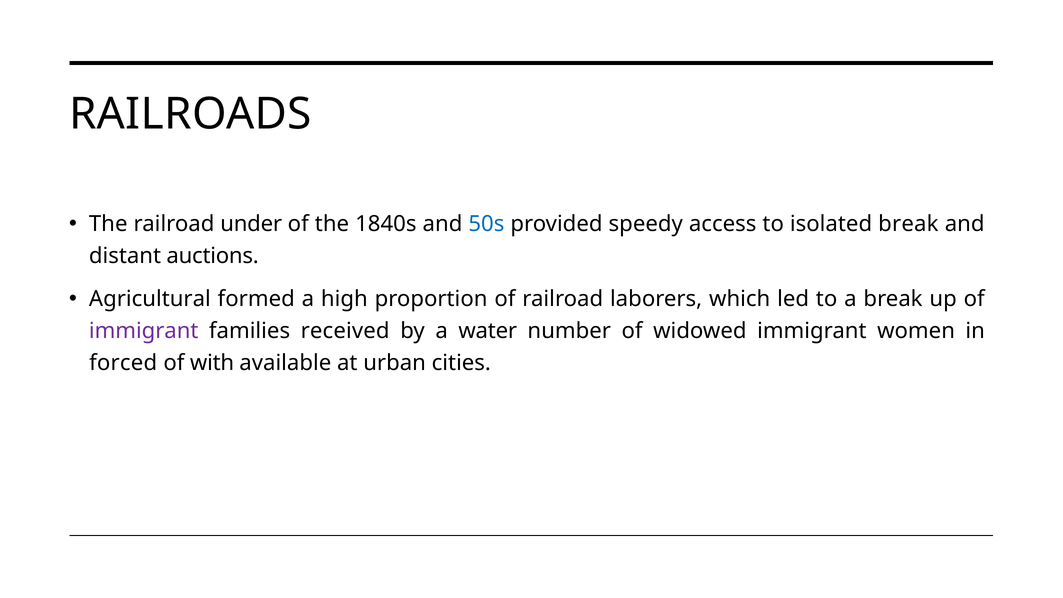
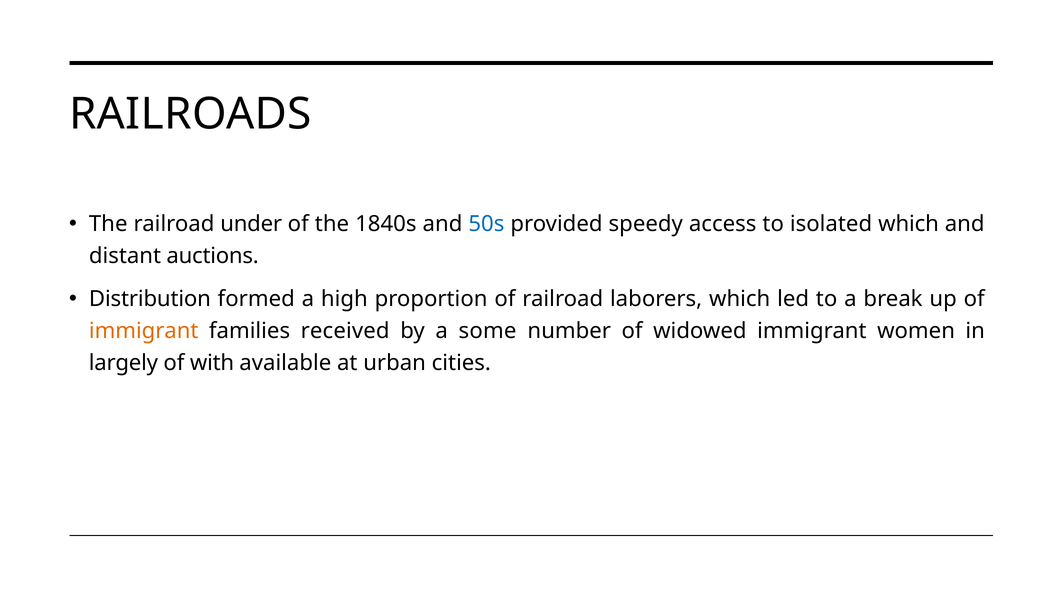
isolated break: break -> which
Agricultural: Agricultural -> Distribution
immigrant at (144, 331) colour: purple -> orange
water: water -> some
forced: forced -> largely
